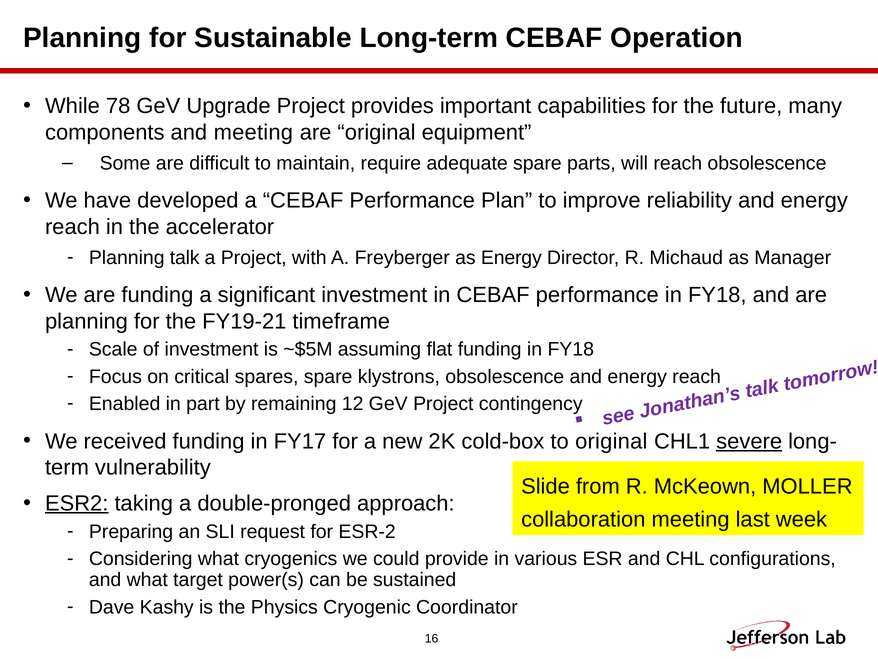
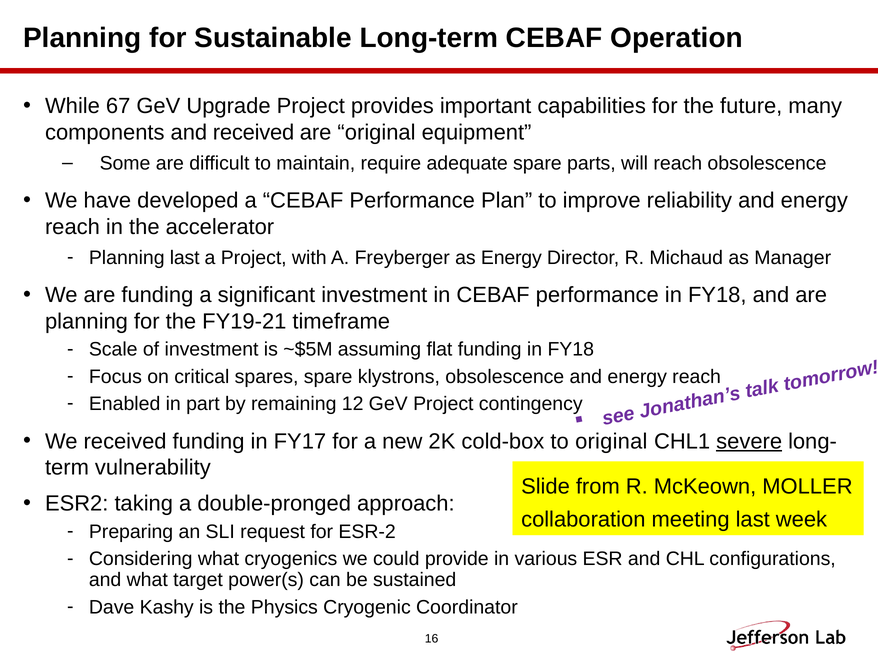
78: 78 -> 67
and meeting: meeting -> received
Planning talk: talk -> last
ESR2 underline: present -> none
